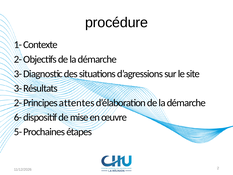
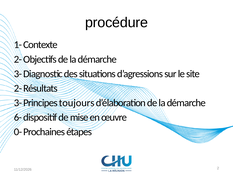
3- at (18, 88): 3- -> 2-
2- at (18, 103): 2- -> 3-
attentes: attentes -> toujours
5-: 5- -> 0-
